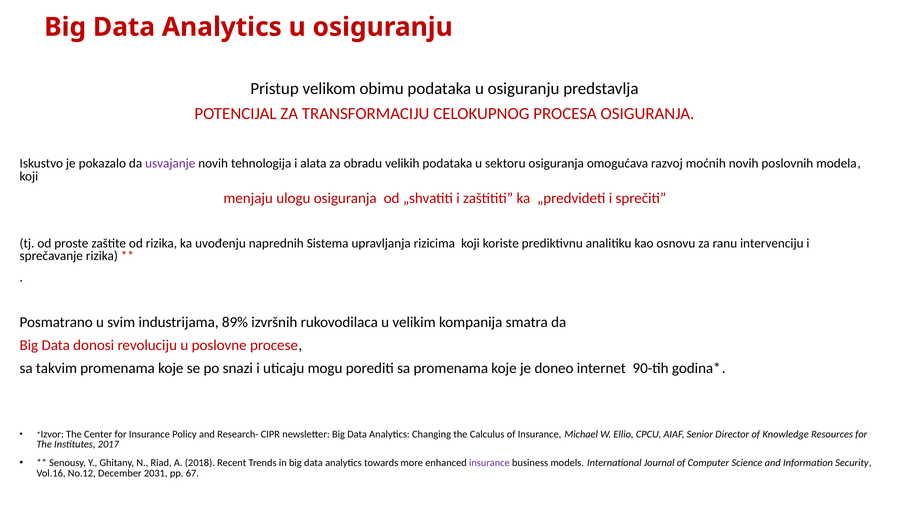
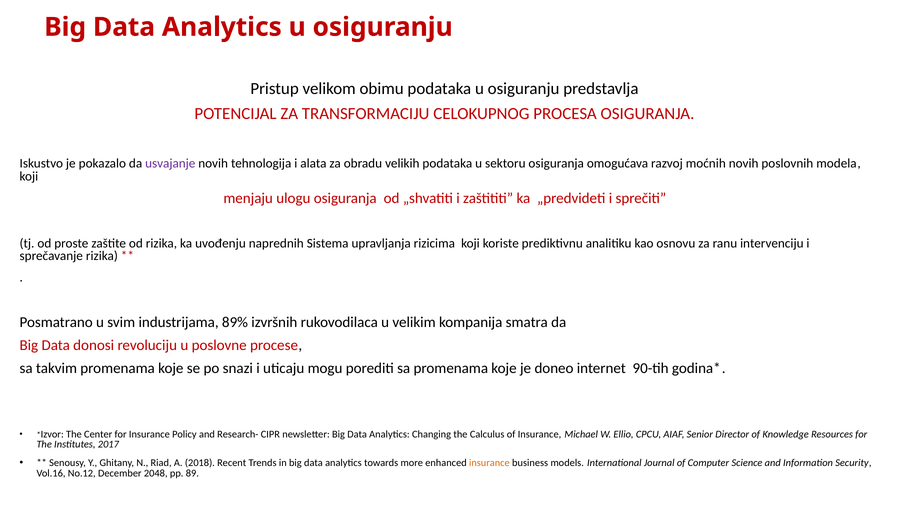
insurance at (489, 463) colour: purple -> orange
2031: 2031 -> 2048
67: 67 -> 89
